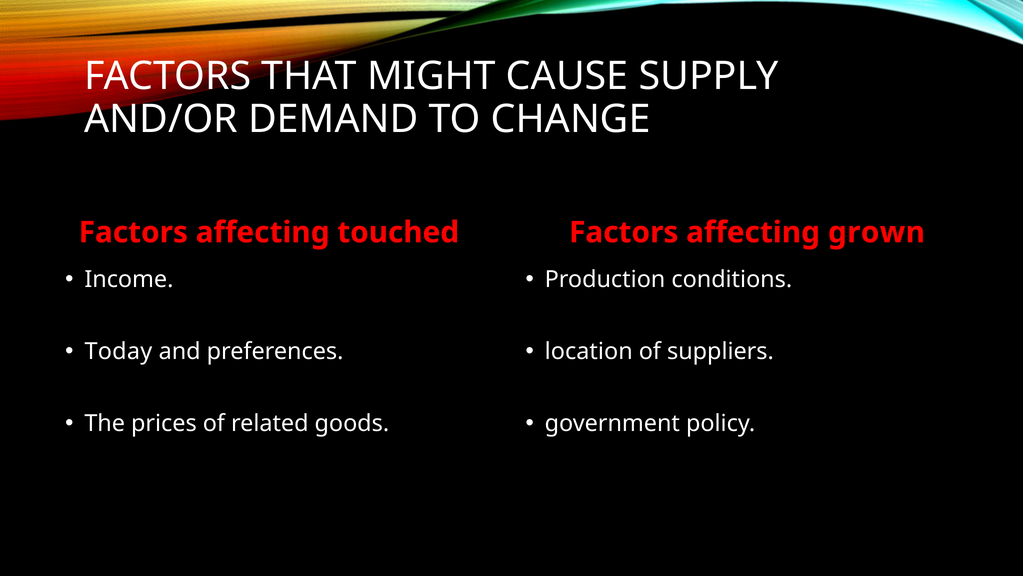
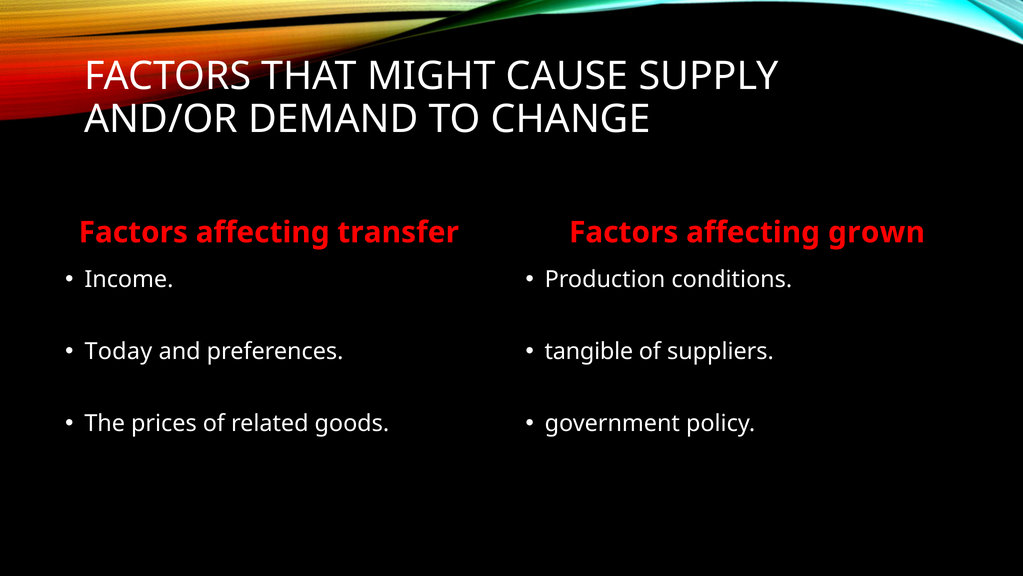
touched: touched -> transfer
location: location -> tangible
